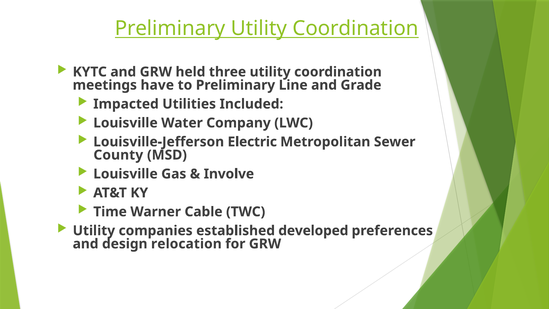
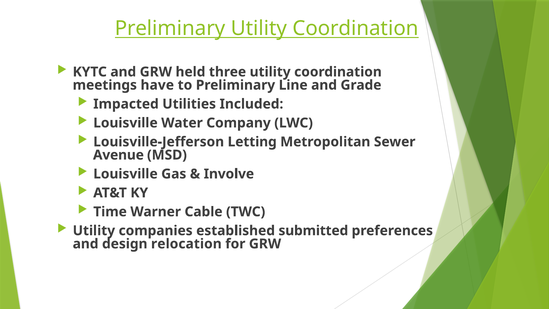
Electric: Electric -> Letting
County: County -> Avenue
developed: developed -> submitted
